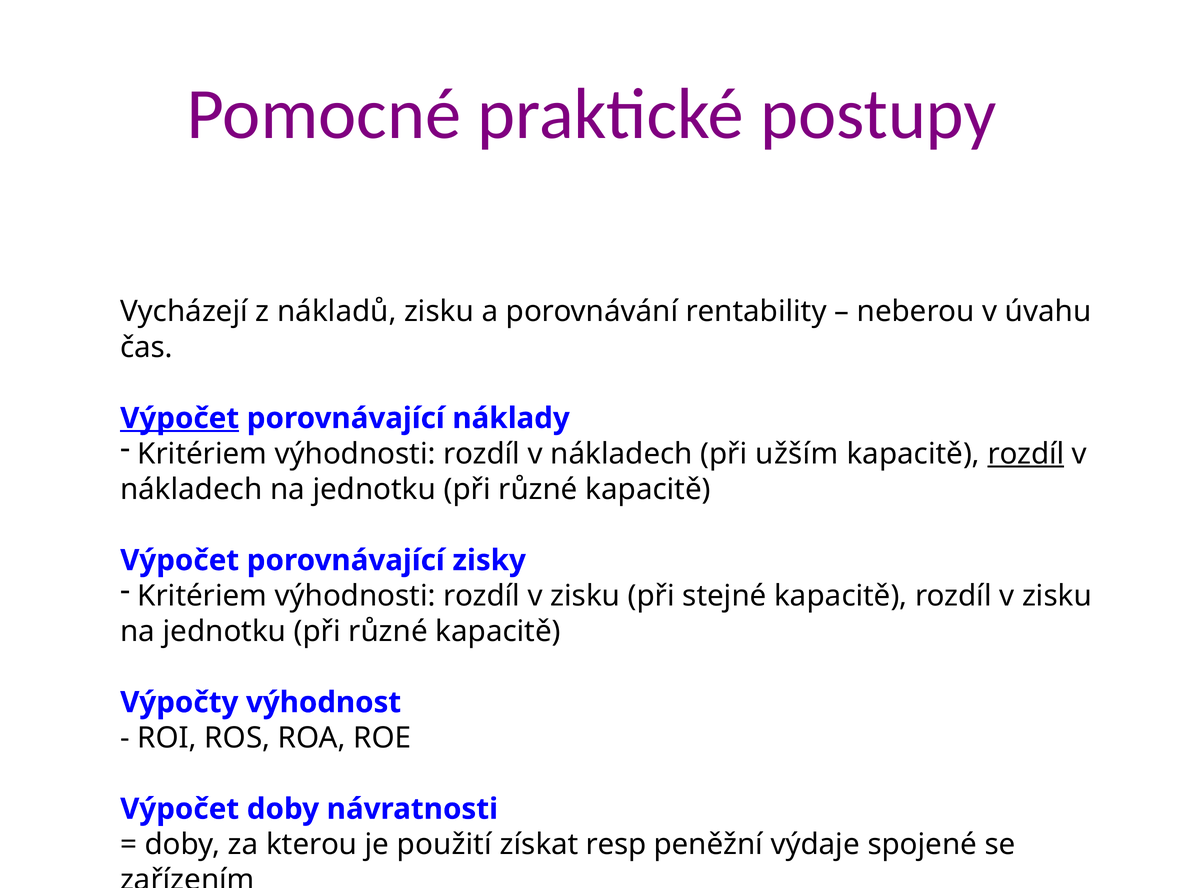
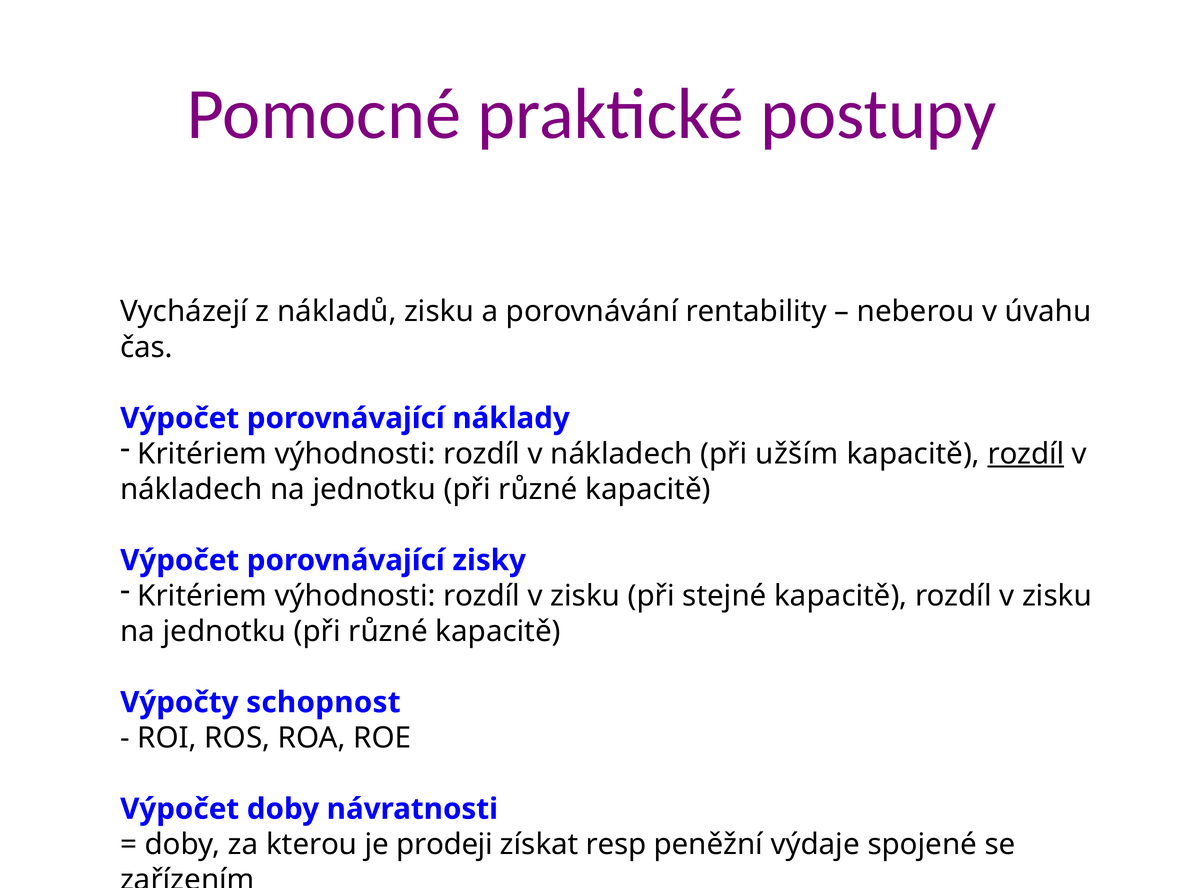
Výpočet at (180, 418) underline: present -> none
výhodnost: výhodnost -> schopnost
použití: použití -> prodeji
